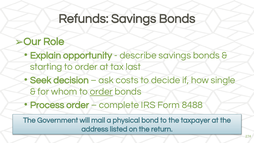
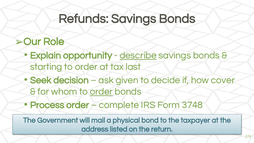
describe underline: none -> present
costs: costs -> given
single: single -> cover
8488: 8488 -> 3748
